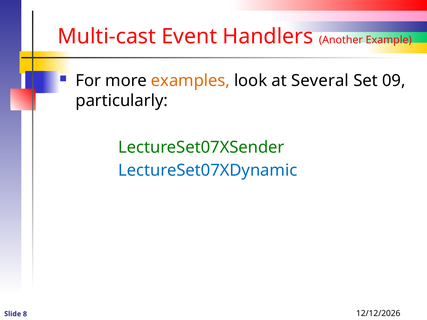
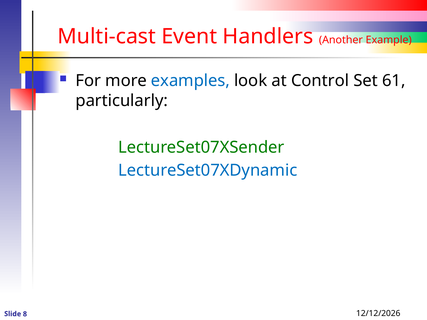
examples colour: orange -> blue
Several: Several -> Control
09: 09 -> 61
